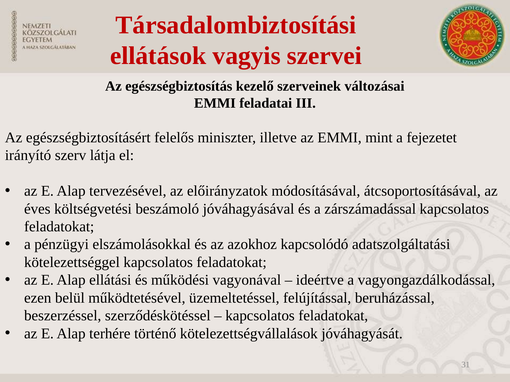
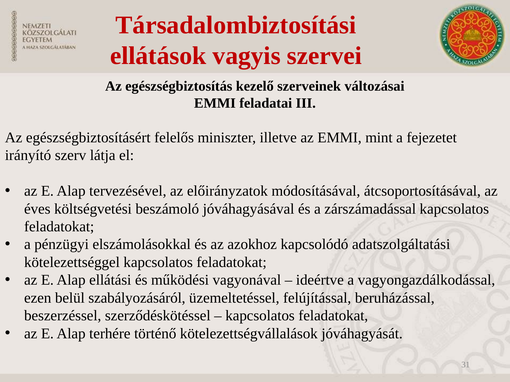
működtetésével: működtetésével -> szabályozásáról
